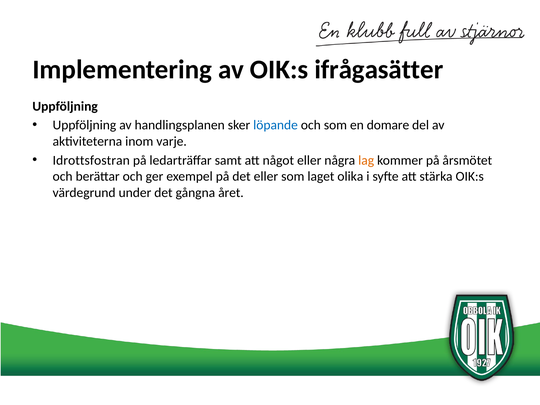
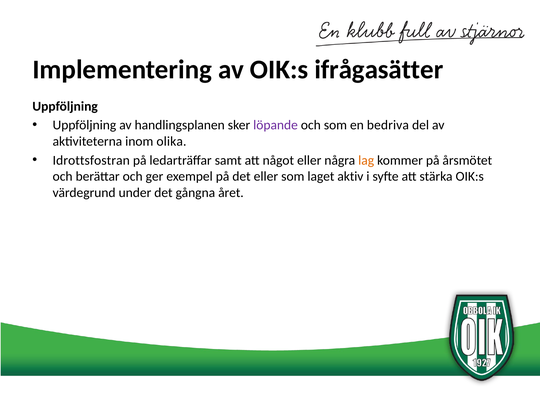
löpande colour: blue -> purple
domare: domare -> bedriva
varje: varje -> olika
olika: olika -> aktiv
